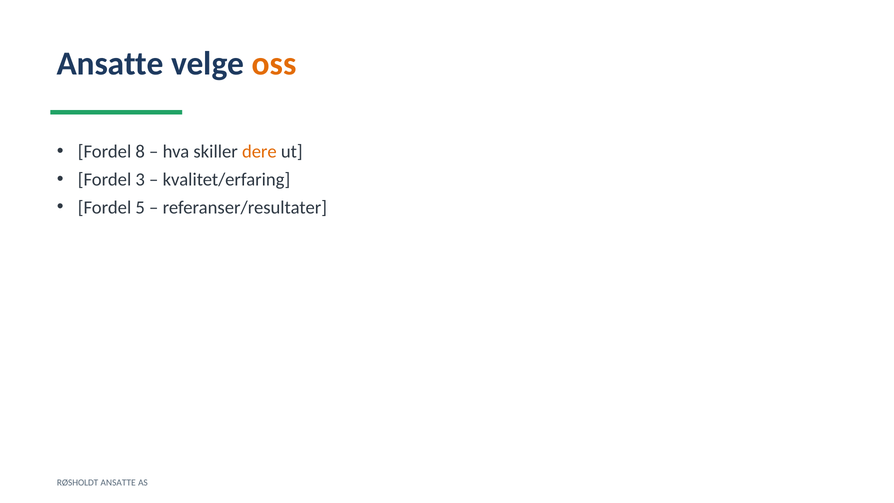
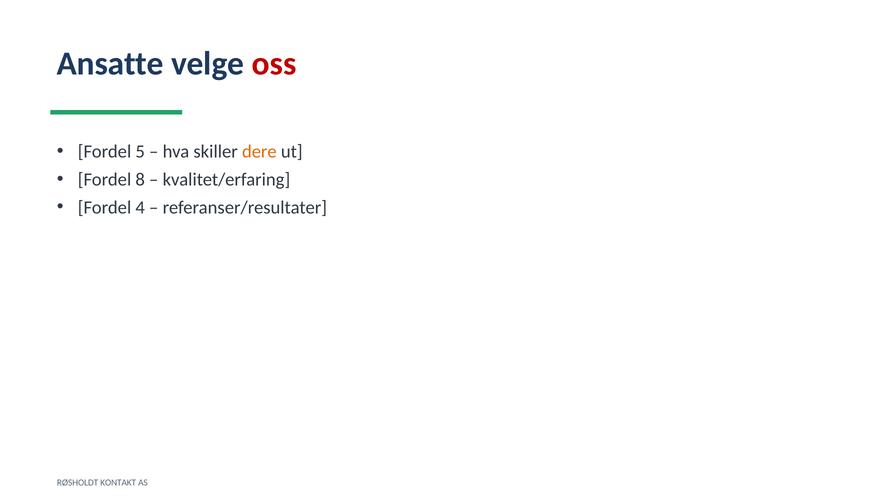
oss colour: orange -> red
8: 8 -> 5
3: 3 -> 8
5: 5 -> 4
RØSHOLDT ANSATTE: ANSATTE -> KONTAKT
